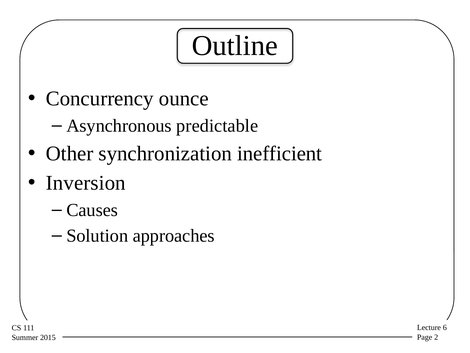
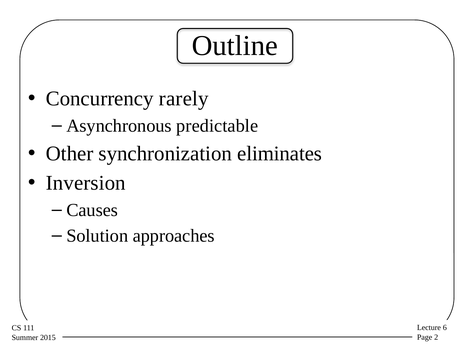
ounce: ounce -> rarely
inefficient: inefficient -> eliminates
